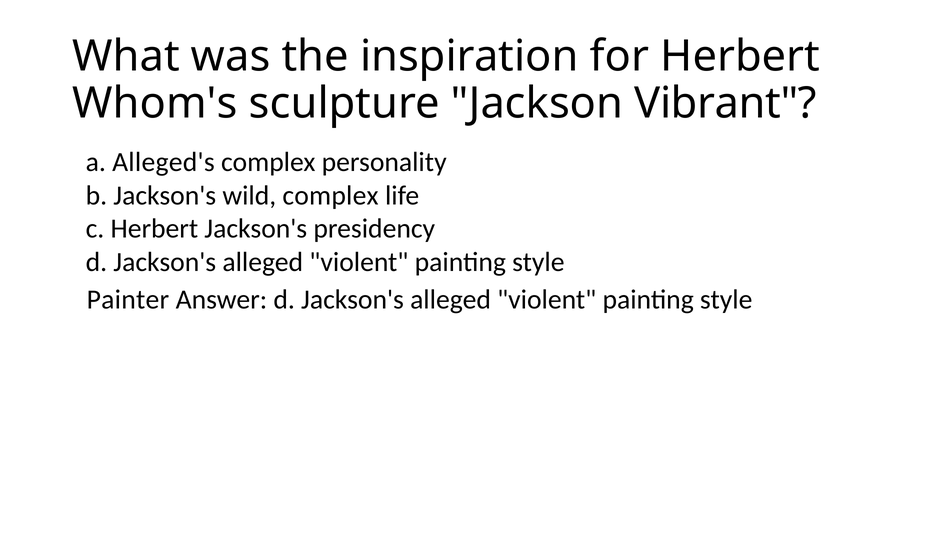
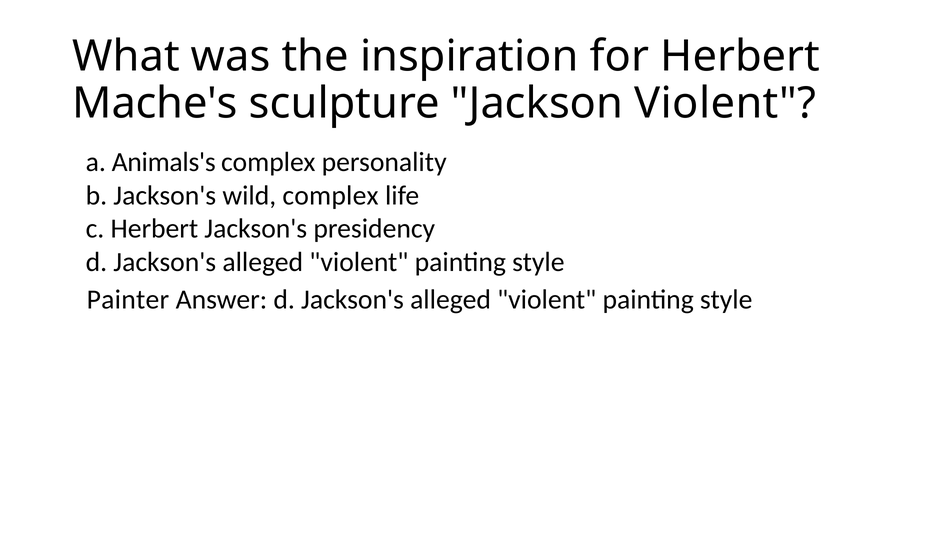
Whom's: Whom's -> Mache's
Jackson Vibrant: Vibrant -> Violent
Alleged's: Alleged's -> Animals's
